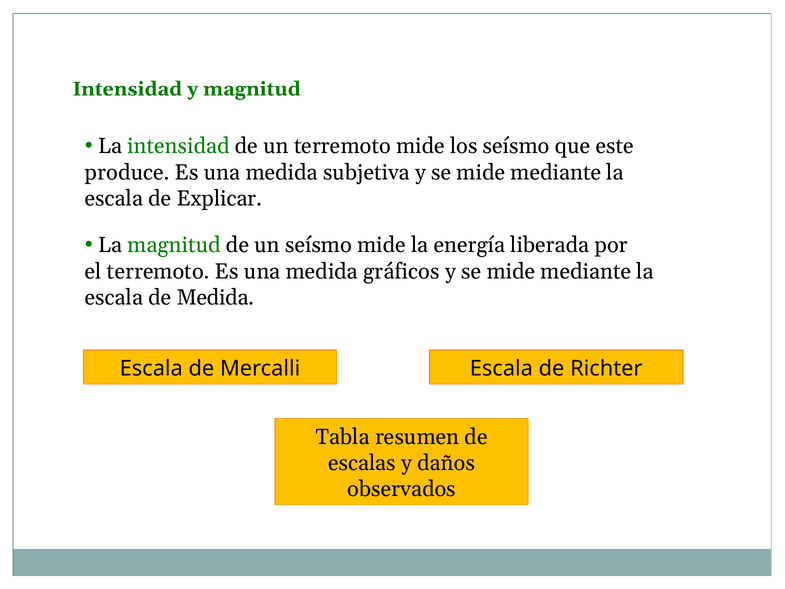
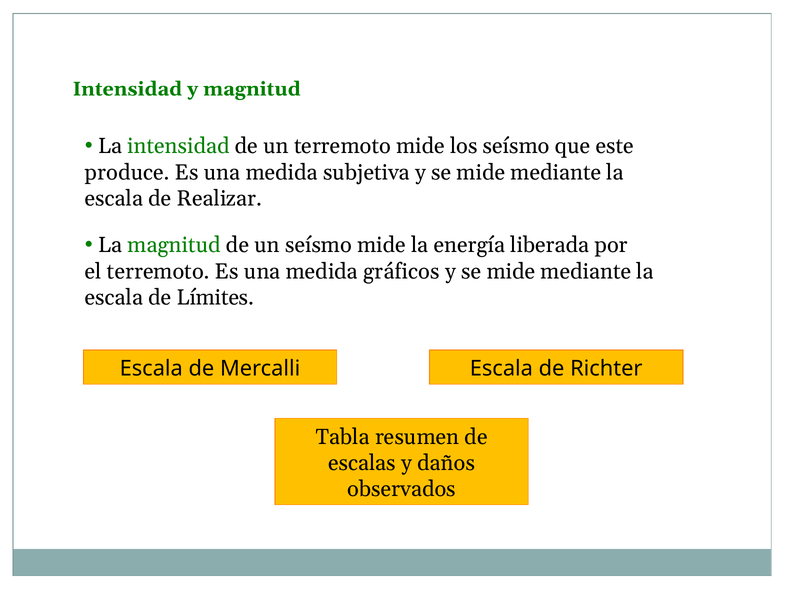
Explicar: Explicar -> Realizar
de Medida: Medida -> Límites
